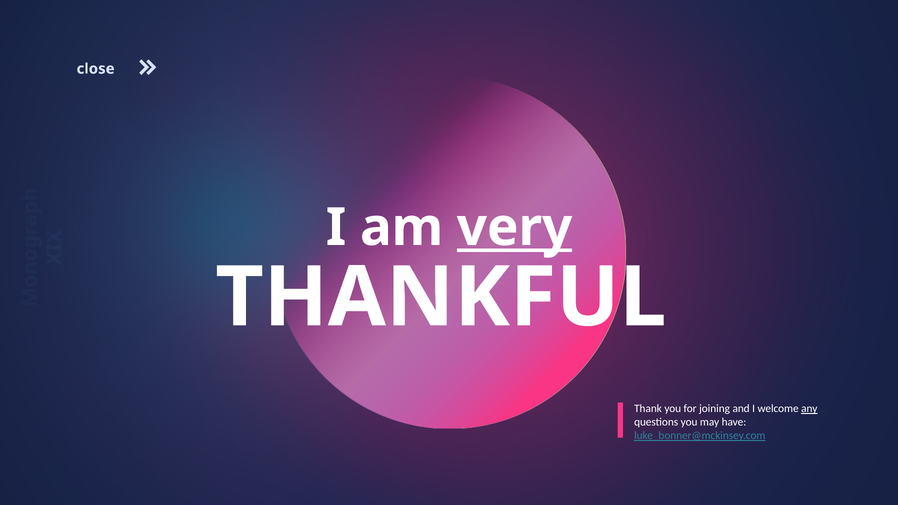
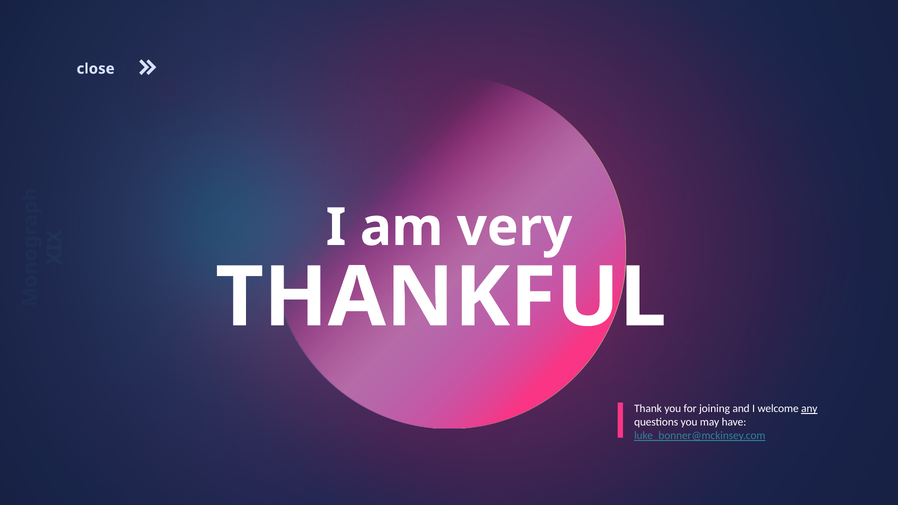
very underline: present -> none
